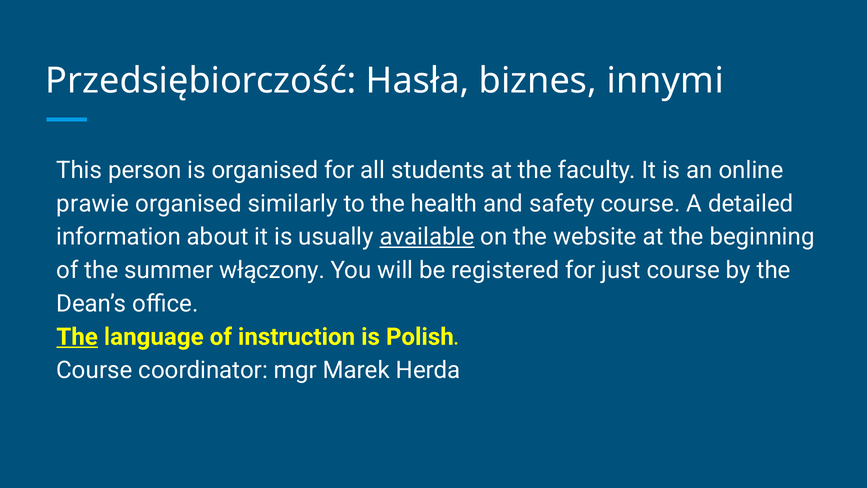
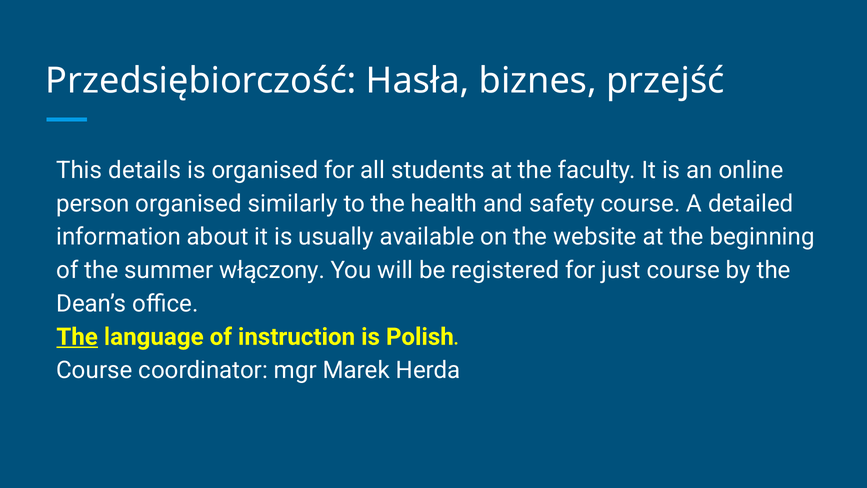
innymi: innymi -> przejść
person: person -> details
prawie: prawie -> person
available underline: present -> none
